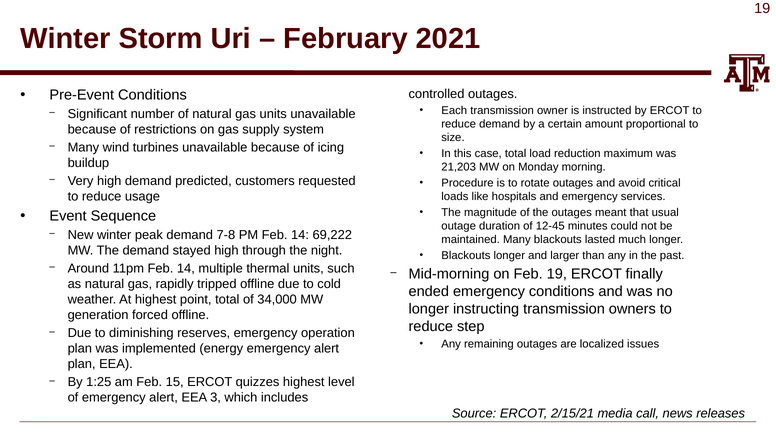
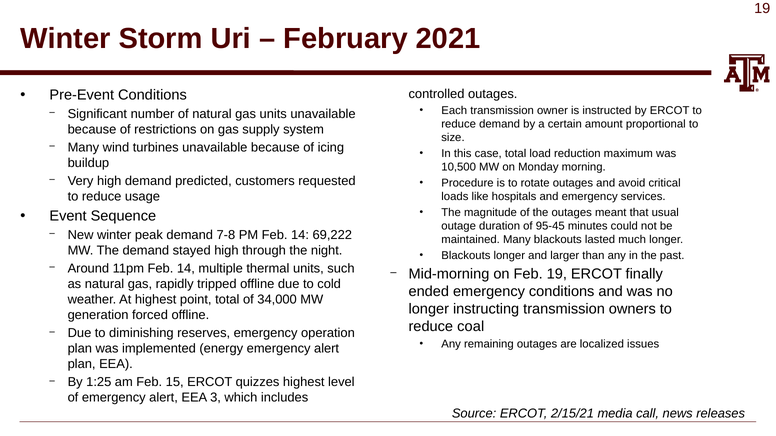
21,203: 21,203 -> 10,500
12-45: 12-45 -> 95-45
step: step -> coal
